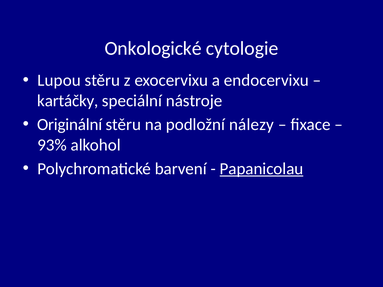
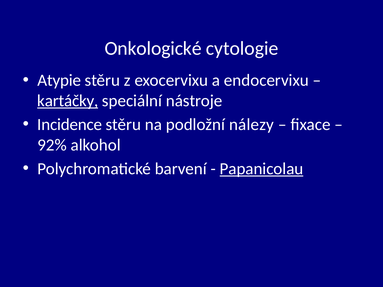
Lupou: Lupou -> Atypie
kartáčky underline: none -> present
Originální: Originální -> Incidence
93%: 93% -> 92%
